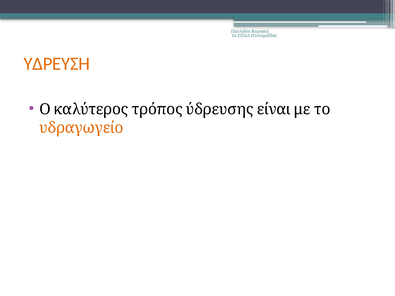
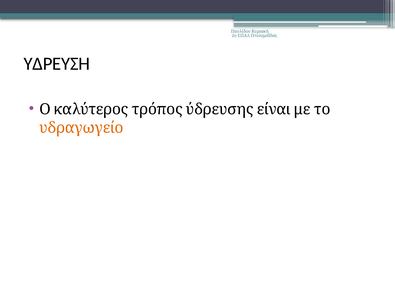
ΥΔΡΕΥΣΗ colour: orange -> black
